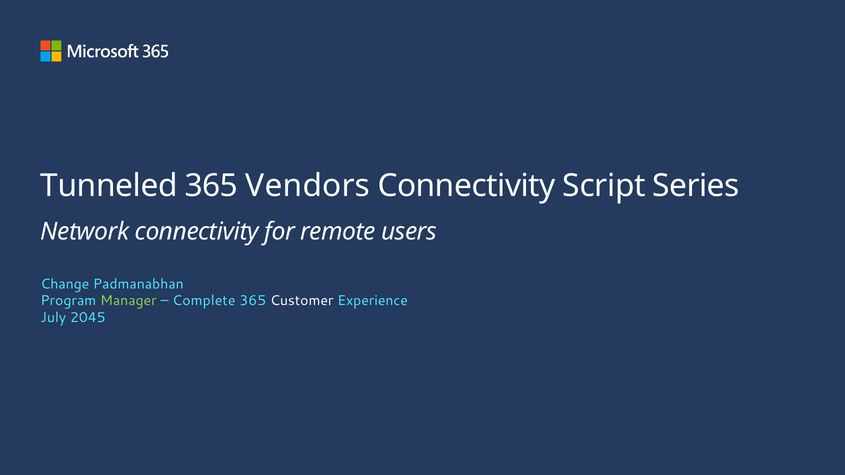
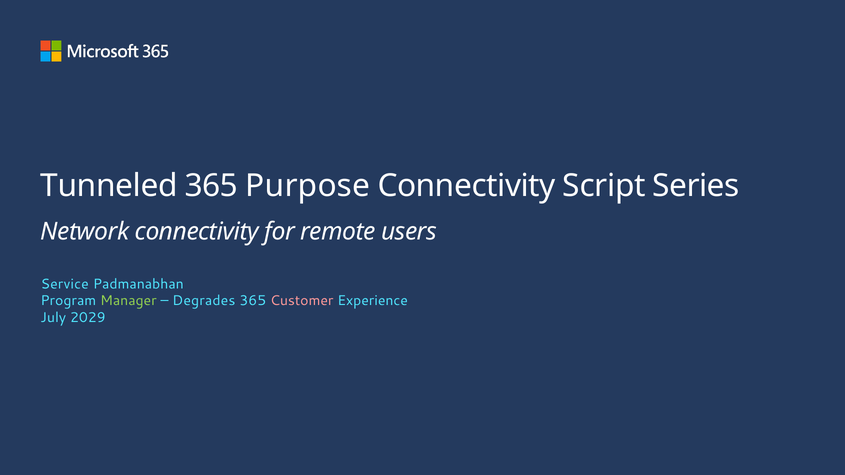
Vendors: Vendors -> Purpose
Change: Change -> Service
Complete: Complete -> Degrades
Customer colour: white -> pink
2045: 2045 -> 2029
